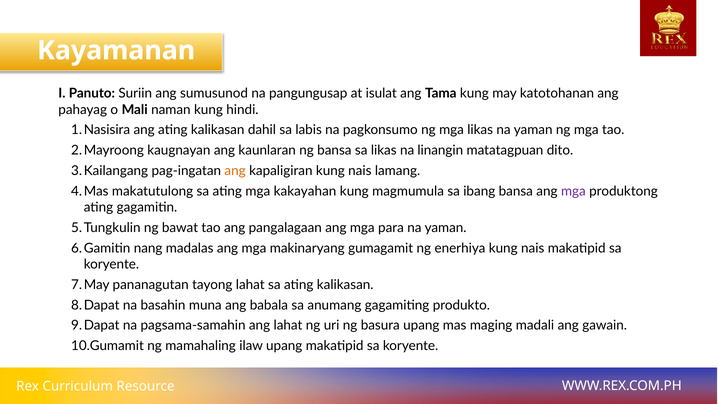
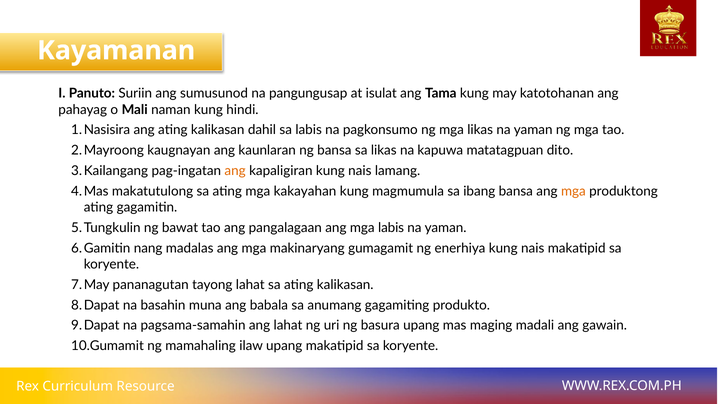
linangin: linangin -> kapuwa
mga at (573, 191) colour: purple -> orange
mga para: para -> labis
